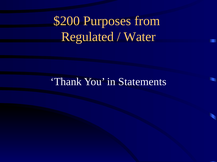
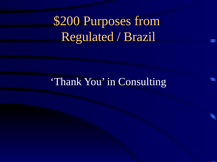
Water: Water -> Brazil
Statements: Statements -> Consulting
